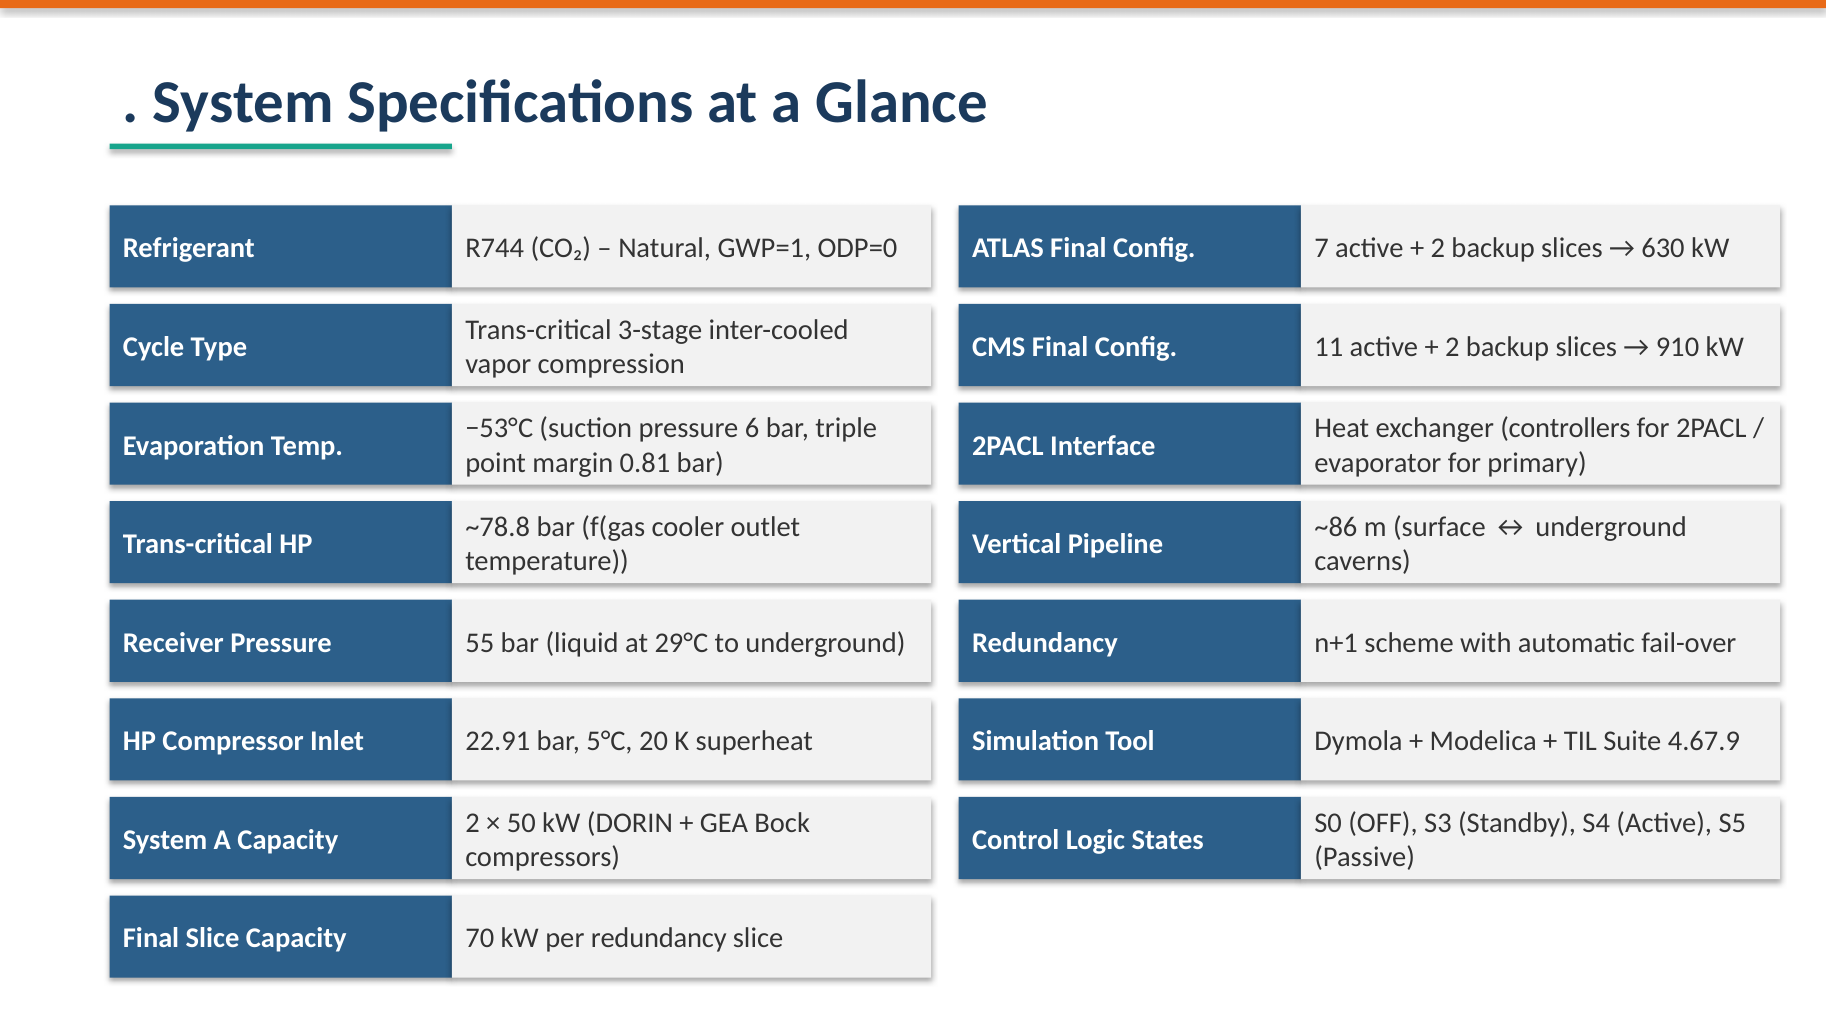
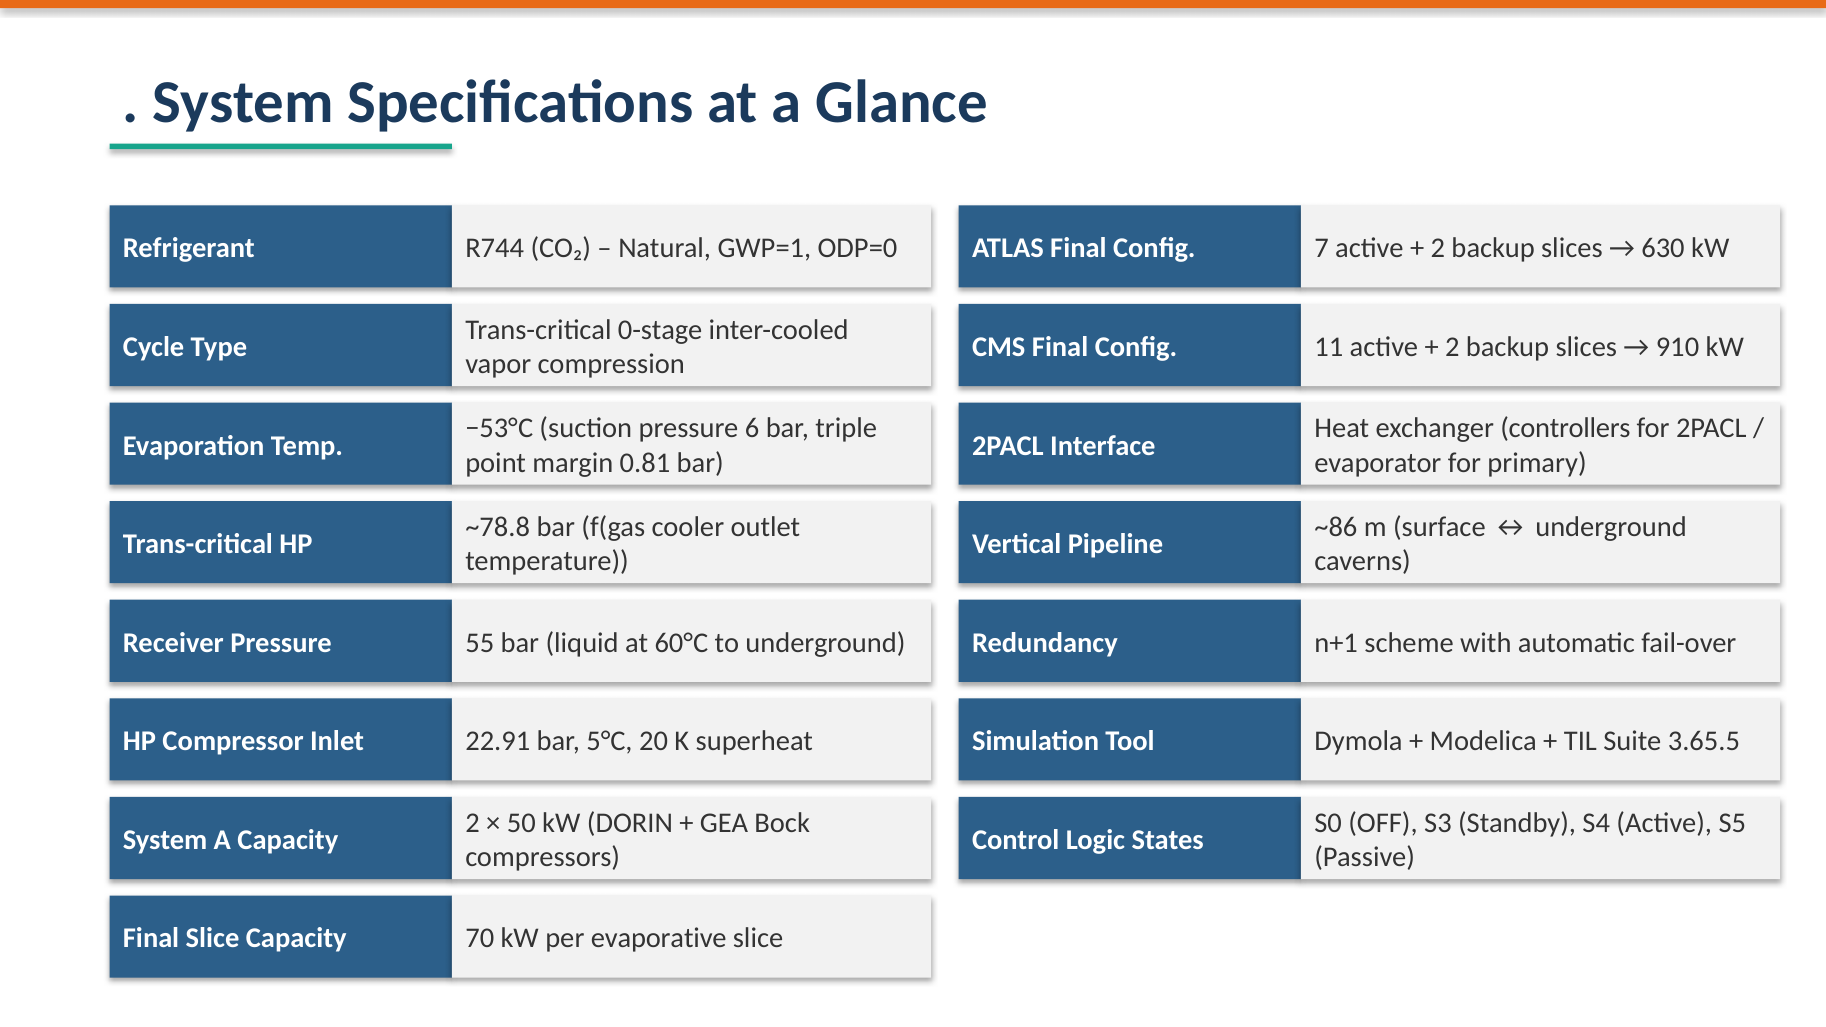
3-stage: 3-stage -> 0-stage
29°C: 29°C -> 60°C
4.67.9: 4.67.9 -> 3.65.5
per redundancy: redundancy -> evaporative
